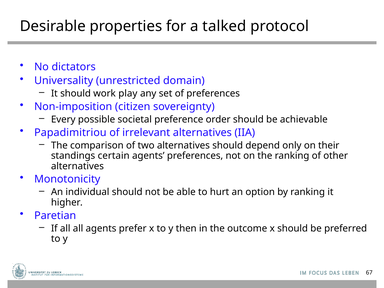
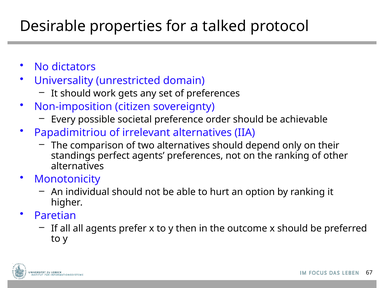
play: play -> gets
certain: certain -> perfect
